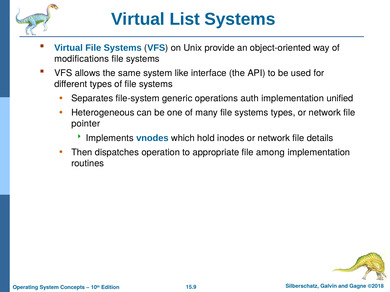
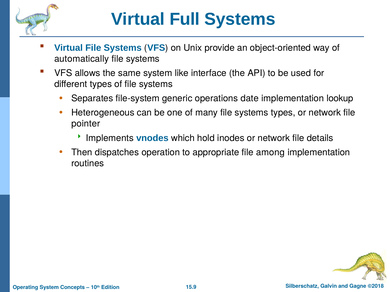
List: List -> Full
modifications: modifications -> automatically
auth: auth -> date
unified: unified -> lookup
